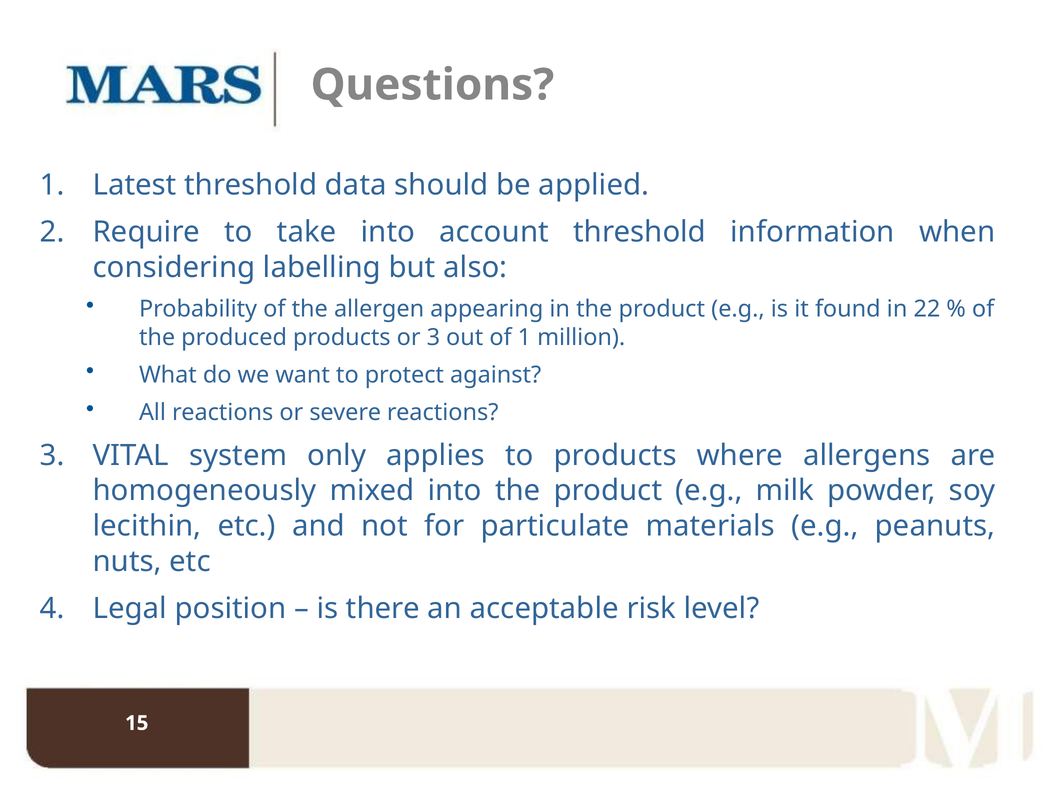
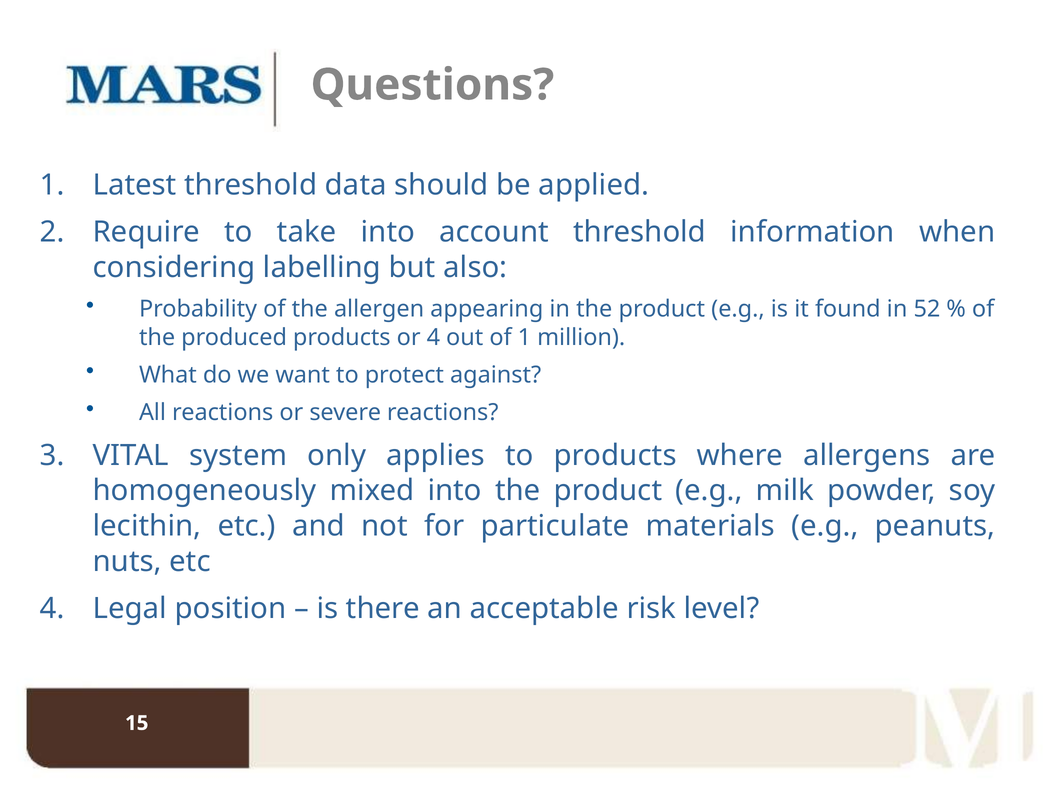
22: 22 -> 52
or 3: 3 -> 4
